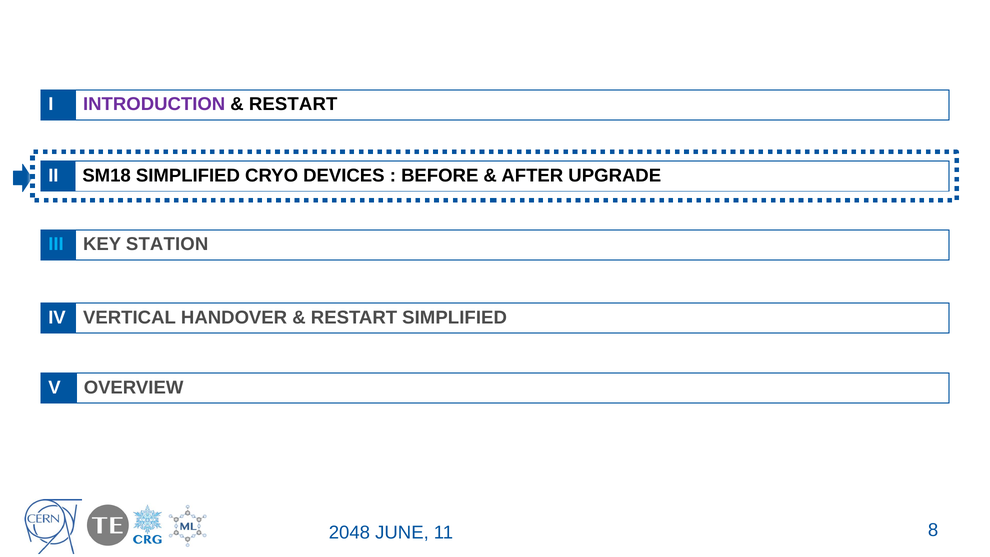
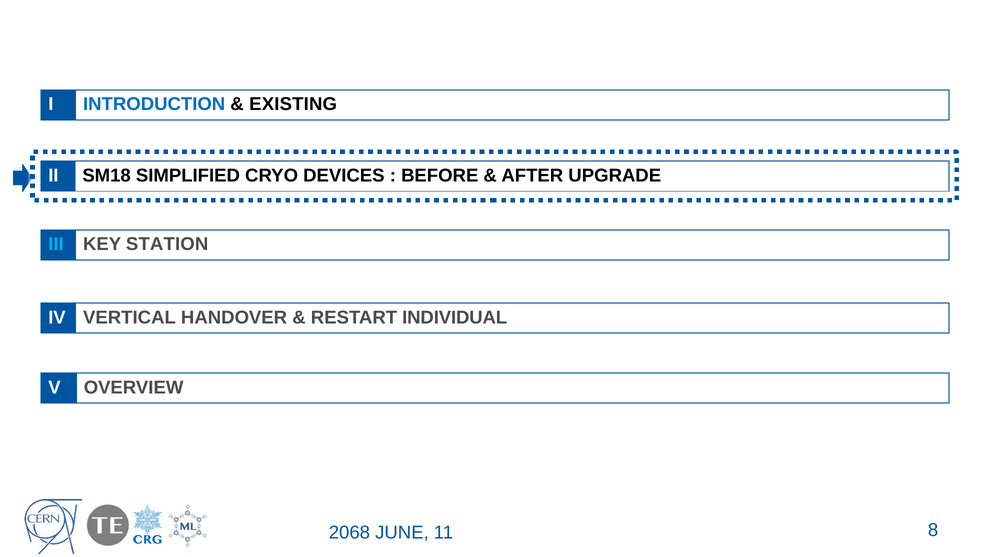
INTRODUCTION colour: purple -> blue
RESTART at (293, 104): RESTART -> EXISTING
RESTART SIMPLIFIED: SIMPLIFIED -> INDIVIDUAL
2048: 2048 -> 2068
